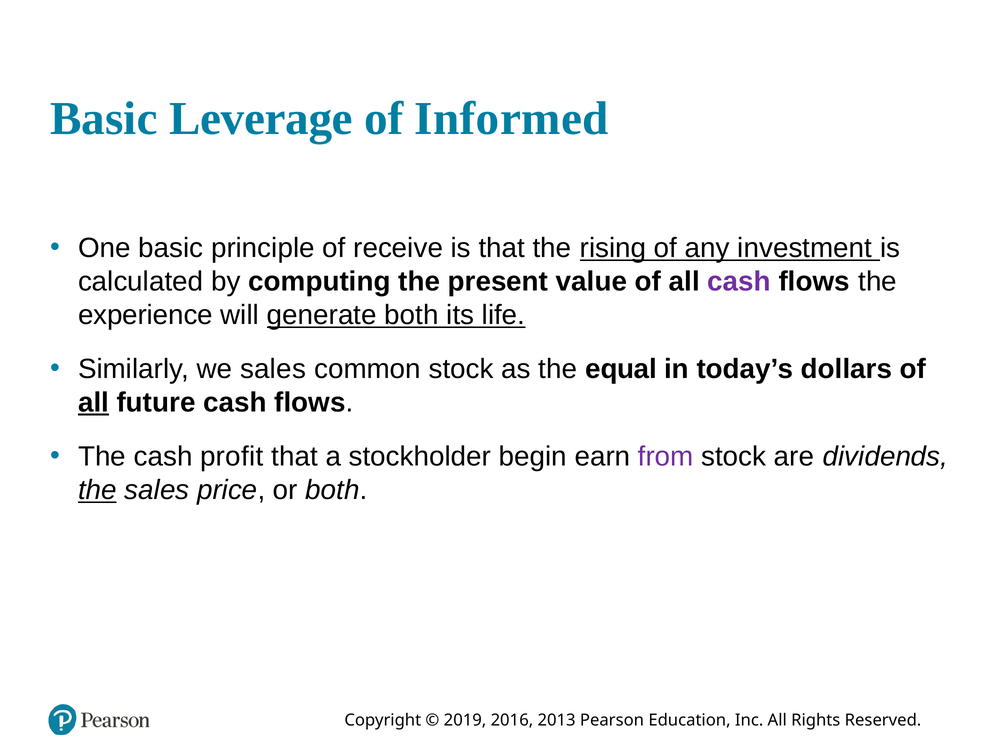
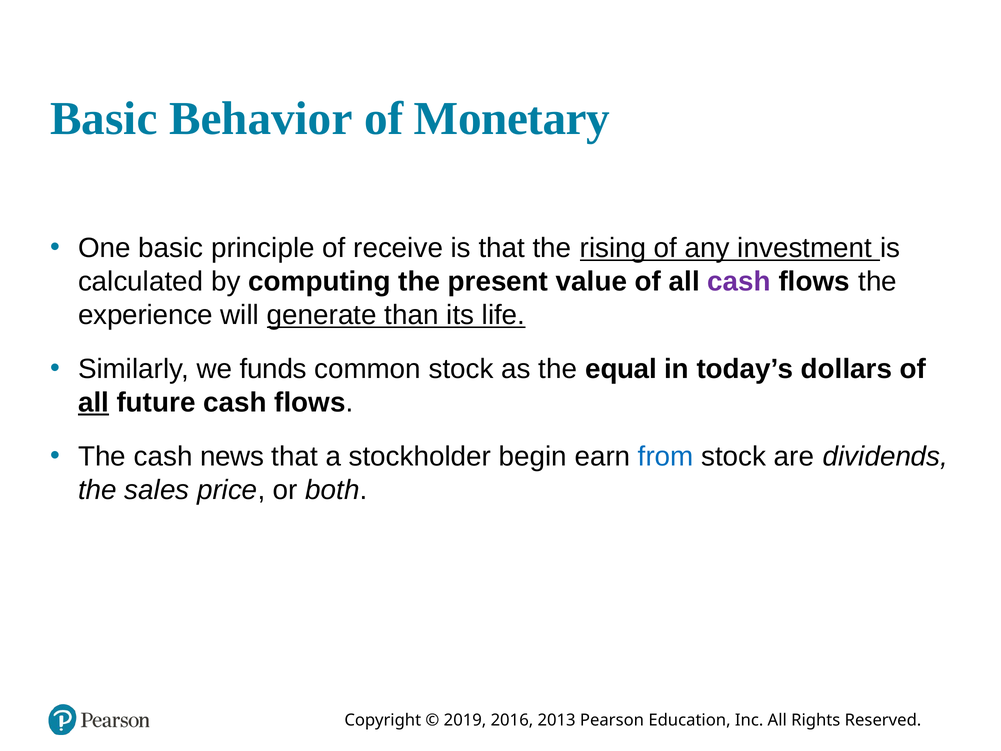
Leverage: Leverage -> Behavior
Informed: Informed -> Monetary
generate both: both -> than
we sales: sales -> funds
profit: profit -> news
from colour: purple -> blue
the at (97, 490) underline: present -> none
